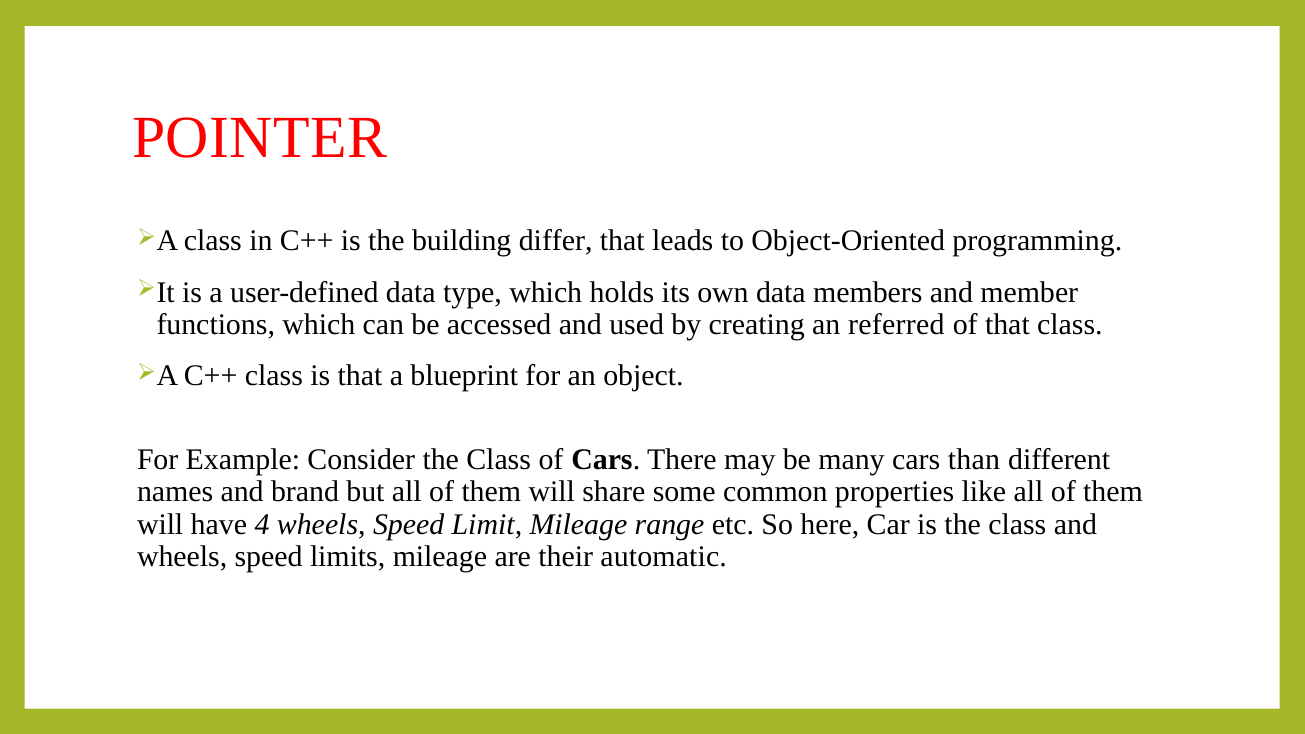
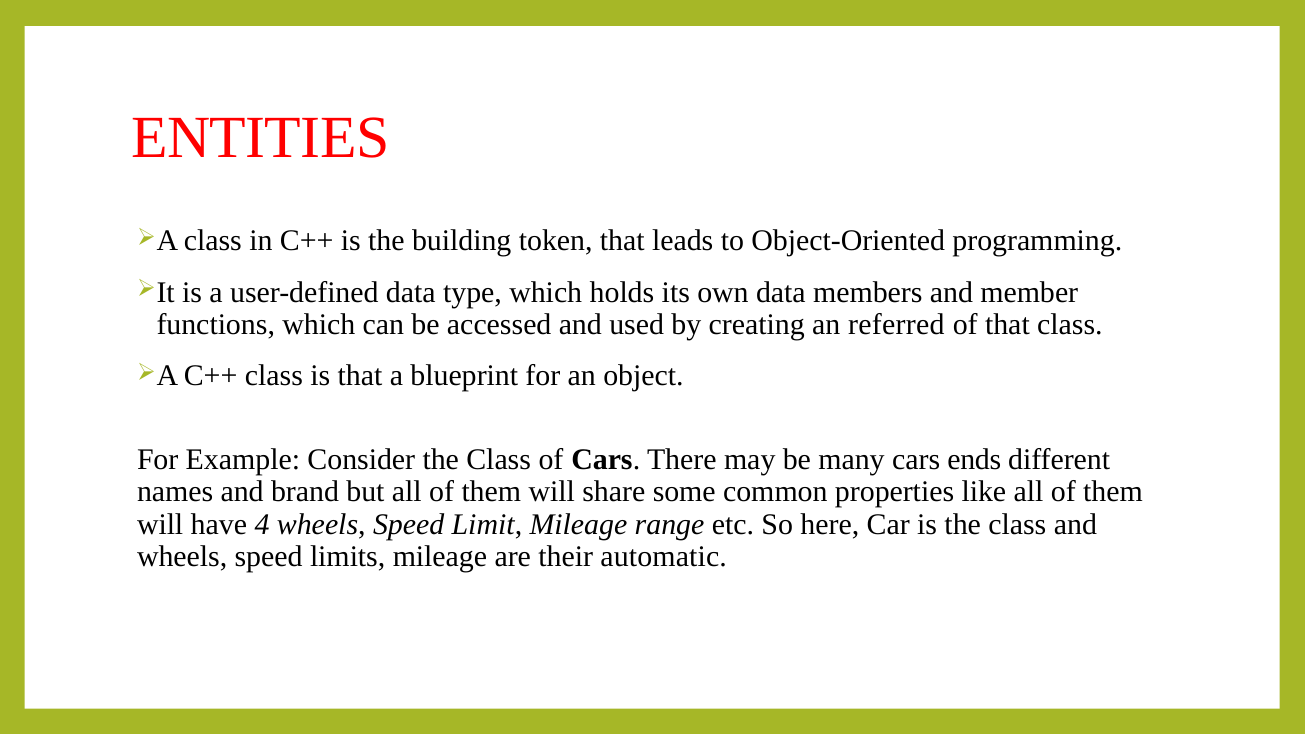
POINTER: POINTER -> ENTITIES
differ: differ -> token
than: than -> ends
